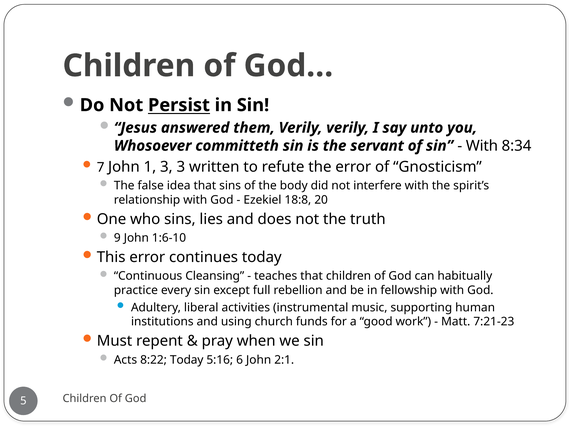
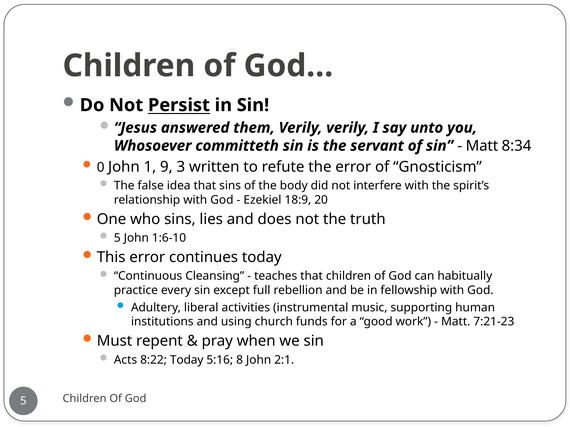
With at (482, 146): With -> Matt
7: 7 -> 0
1 3: 3 -> 9
18:8: 18:8 -> 18:9
9 at (117, 238): 9 -> 5
6: 6 -> 8
